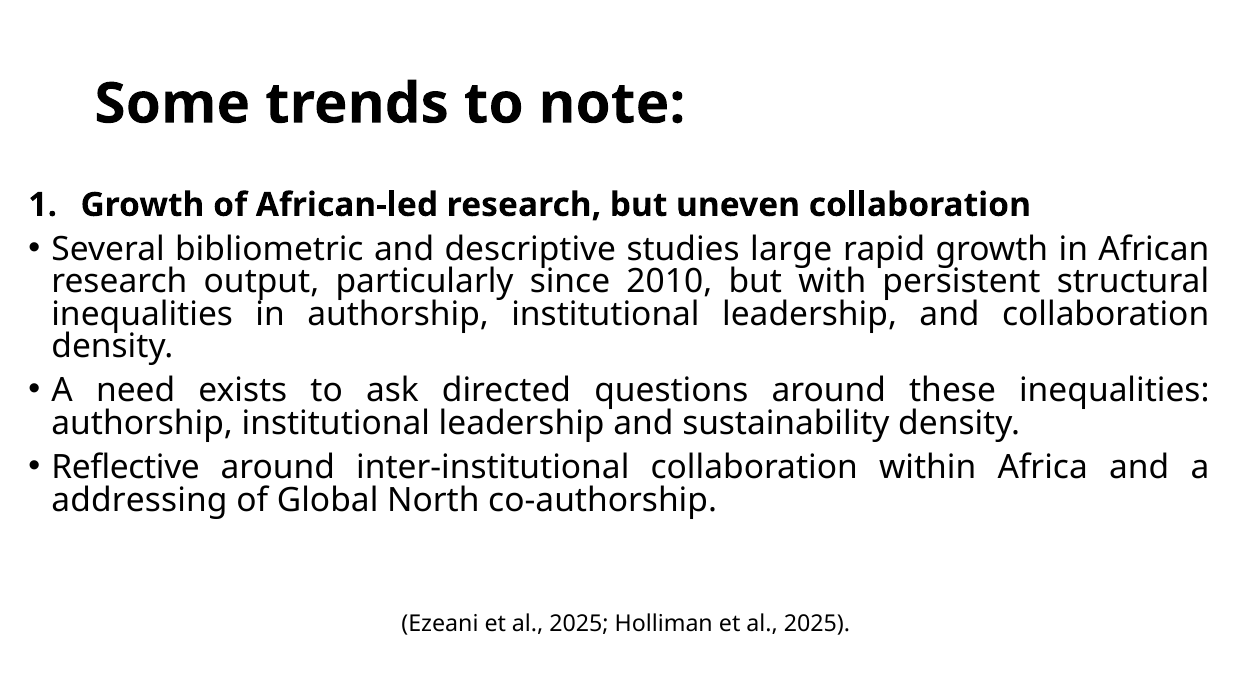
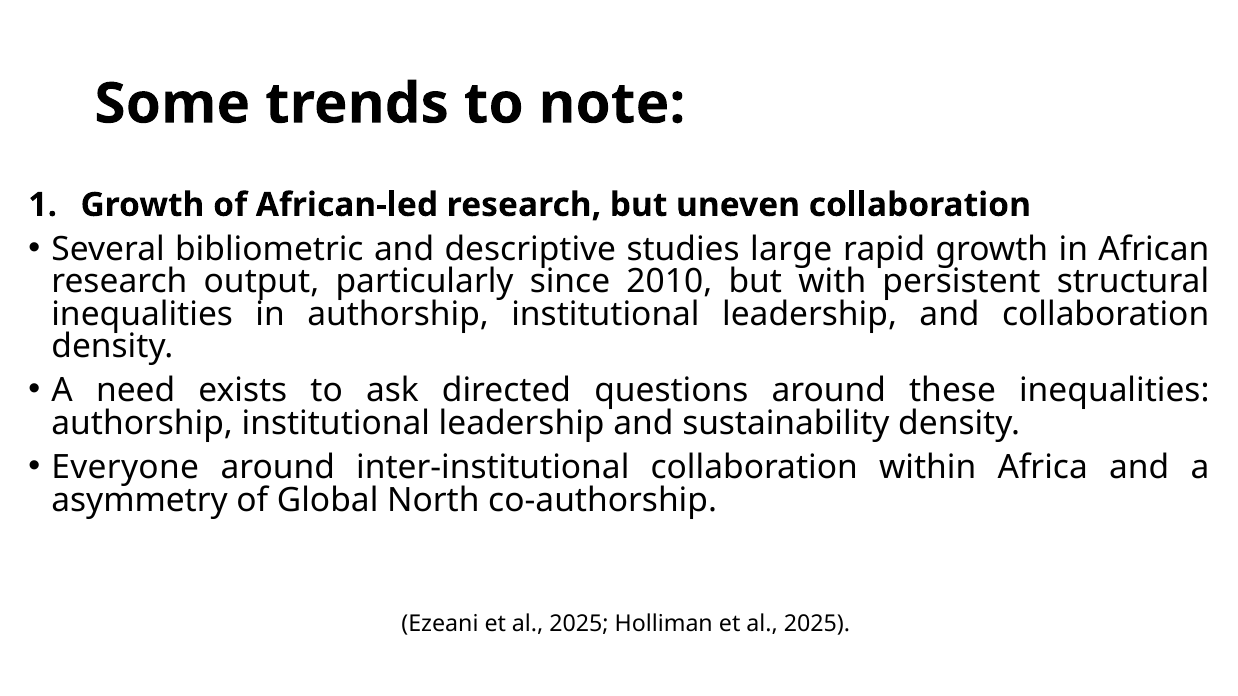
Reflective: Reflective -> Everyone
addressing: addressing -> asymmetry
